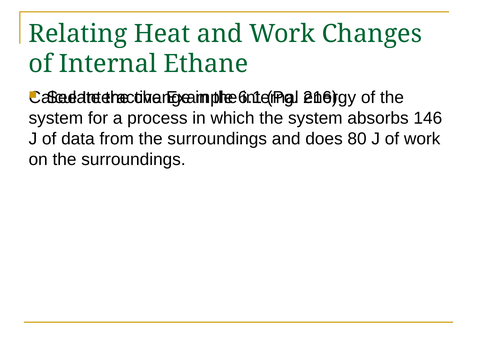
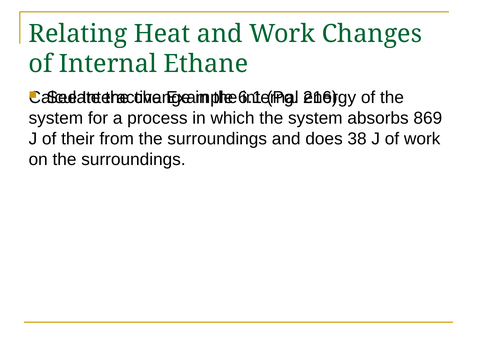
146: 146 -> 869
data: data -> their
80: 80 -> 38
